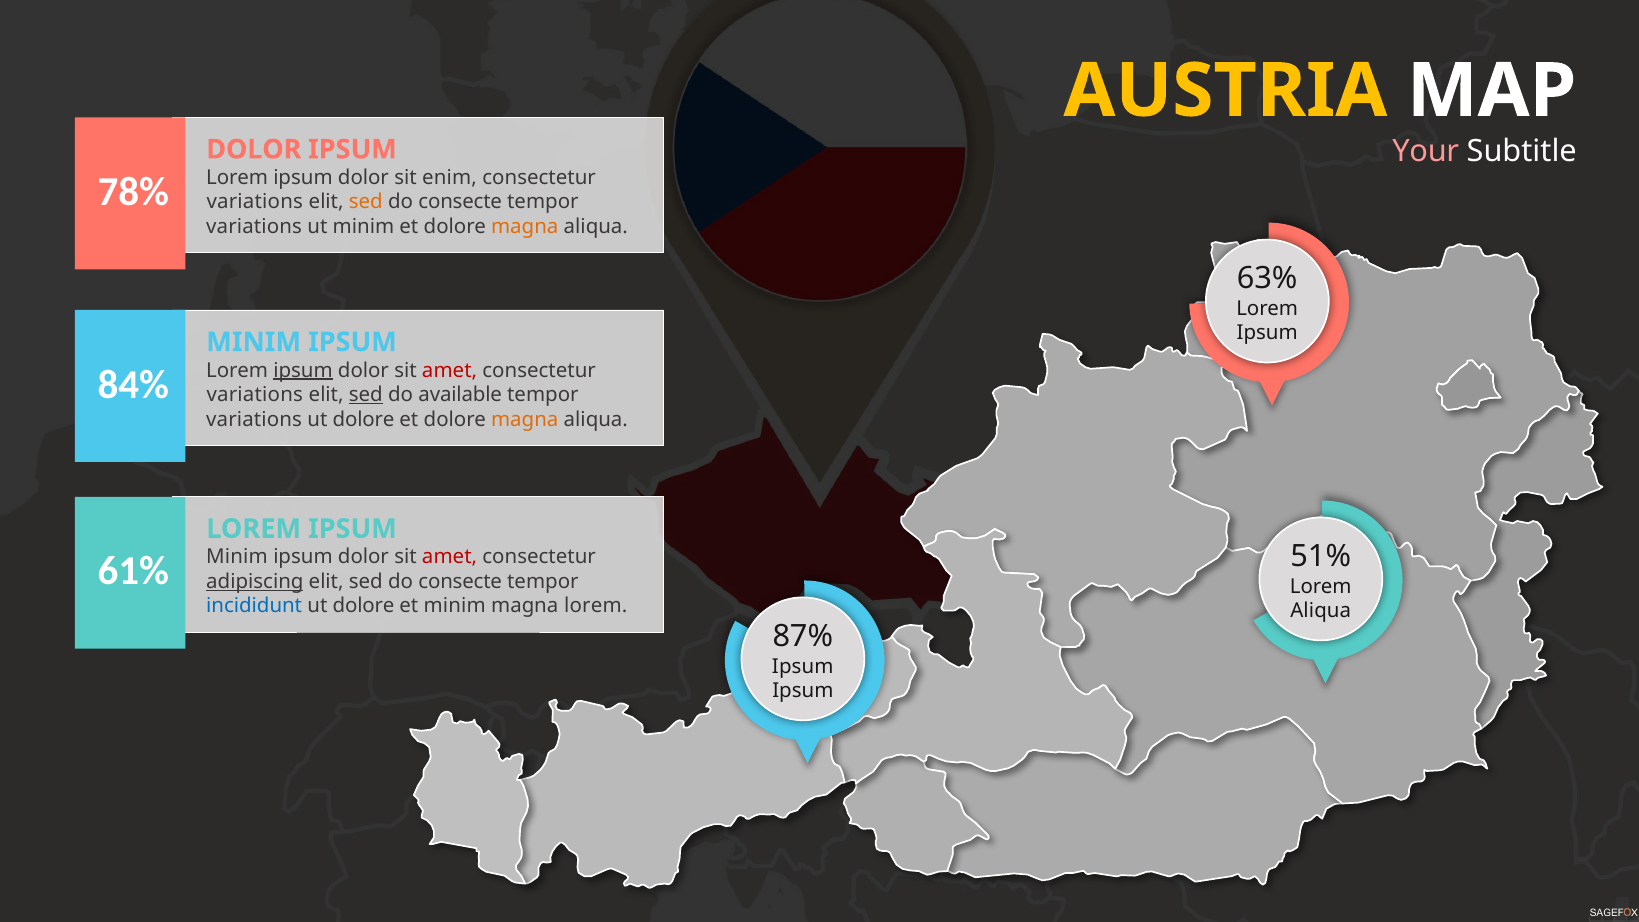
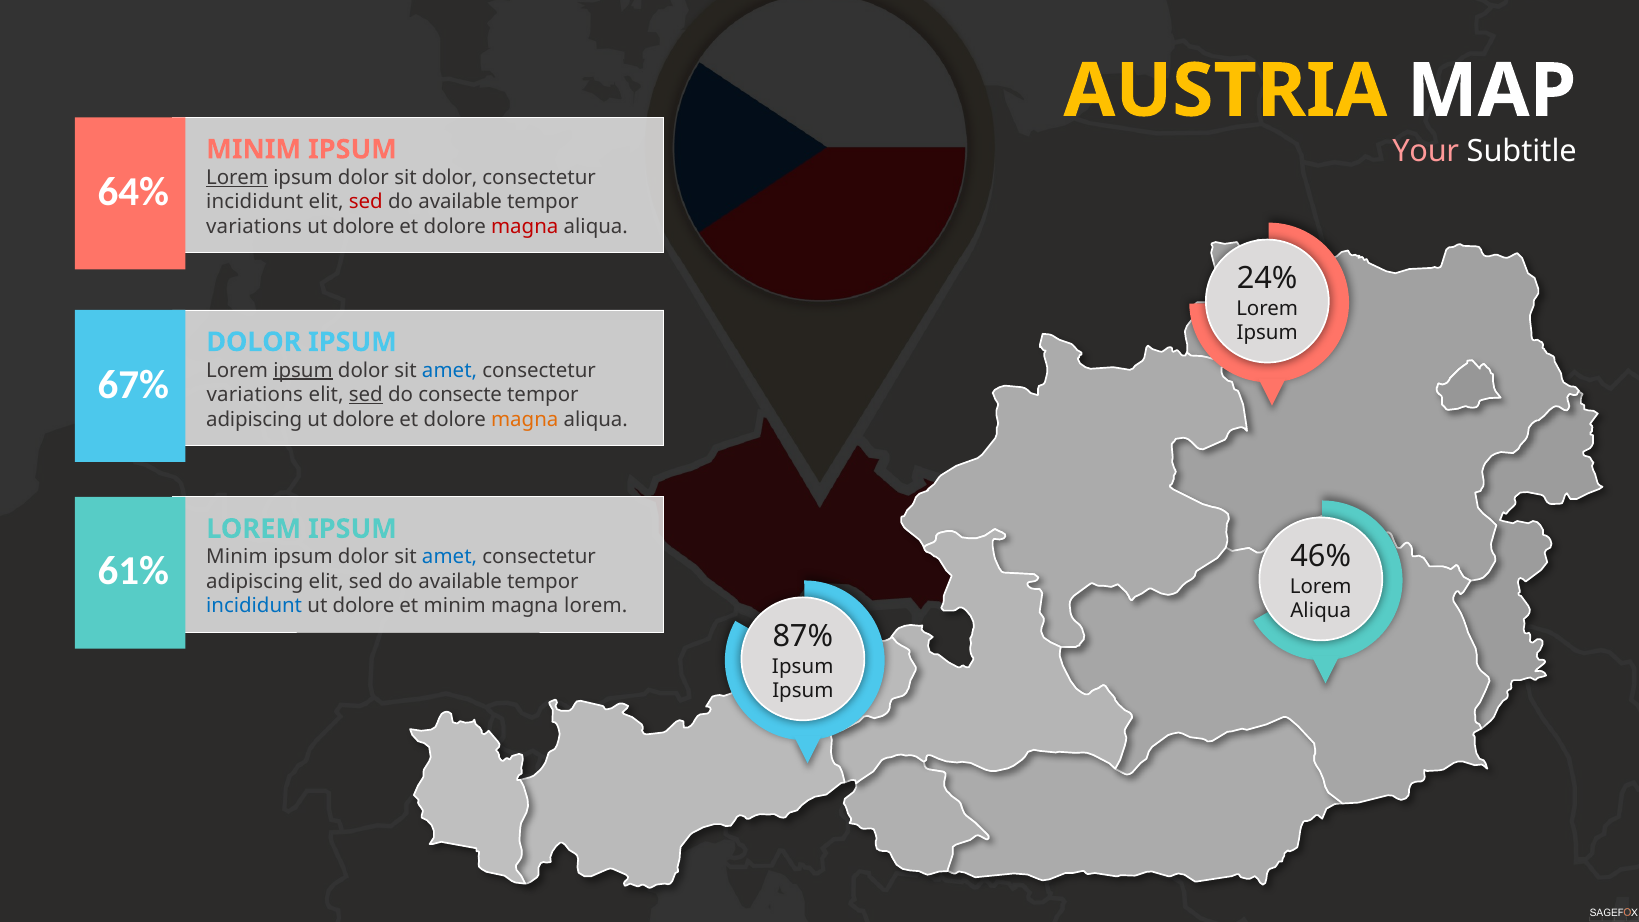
DOLOR at (254, 149): DOLOR -> MINIM
Lorem at (237, 178) underline: none -> present
sit enim: enim -> dolor
78%: 78% -> 64%
variations at (255, 202): variations -> incididunt
sed at (366, 202) colour: orange -> red
consecte at (460, 202): consecte -> available
minim at (363, 227): minim -> dolore
magna at (525, 227) colour: orange -> red
63%: 63% -> 24%
MINIM at (254, 342): MINIM -> DOLOR
amet at (450, 370) colour: red -> blue
84%: 84% -> 67%
available: available -> consecte
variations at (254, 419): variations -> adipiscing
51%: 51% -> 46%
amet at (450, 557) colour: red -> blue
adipiscing at (255, 582) underline: present -> none
consecte at (460, 582): consecte -> available
